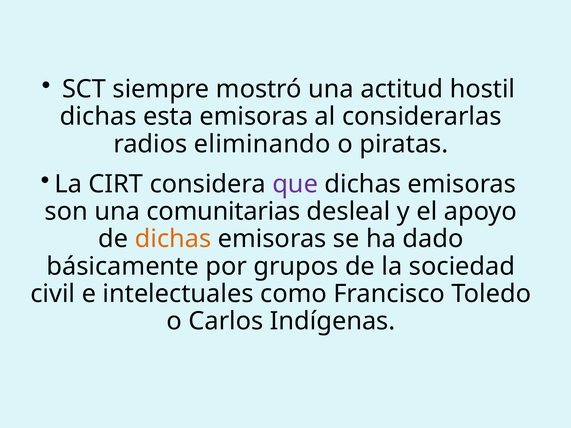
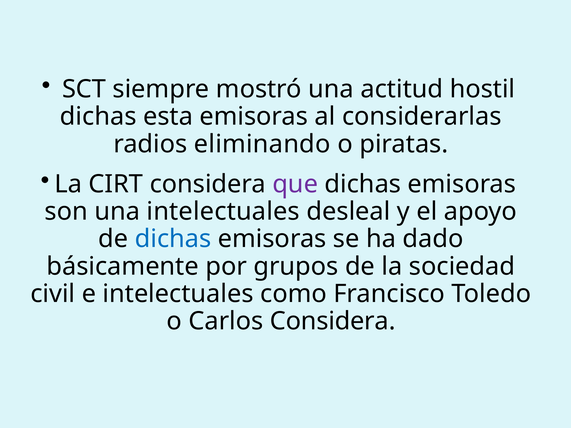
una comunitarias: comunitarias -> intelectuales
dichas at (173, 239) colour: orange -> blue
Carlos Indígenas: Indígenas -> Considera
